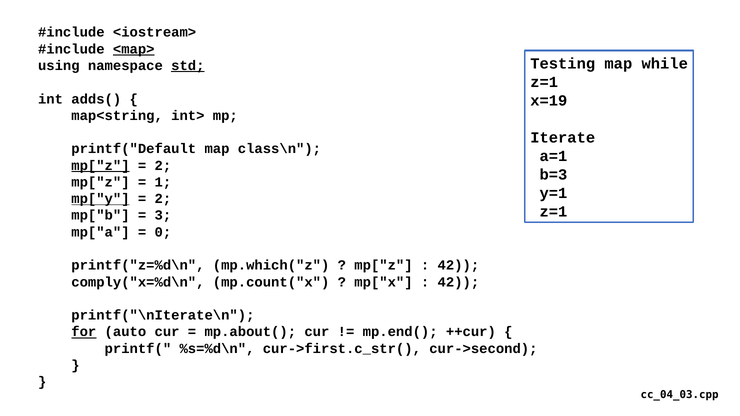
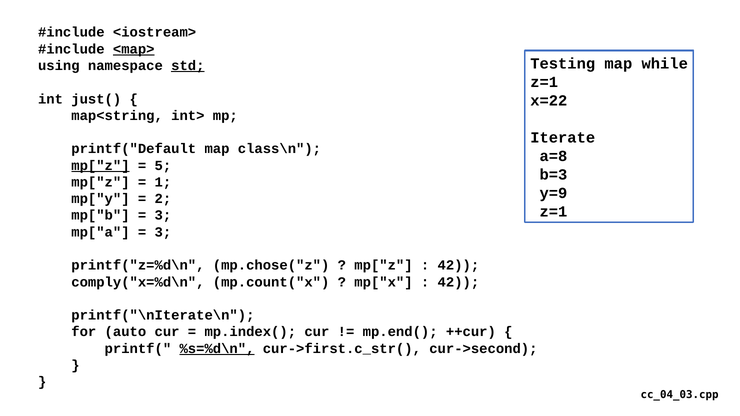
adds(: adds( -> just(
x=19: x=19 -> x=22
a=1: a=1 -> a=8
2 at (163, 166): 2 -> 5
y=1: y=1 -> y=9
mp["y underline: present -> none
0 at (163, 232): 0 -> 3
mp.which("z: mp.which("z -> mp.chose("z
for underline: present -> none
mp.about(: mp.about( -> mp.index(
%s=%d\n underline: none -> present
